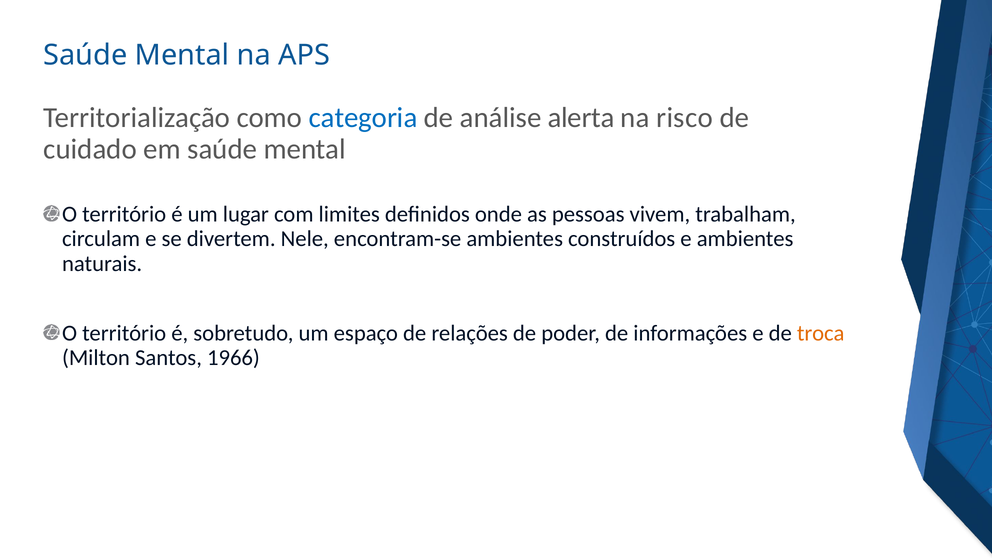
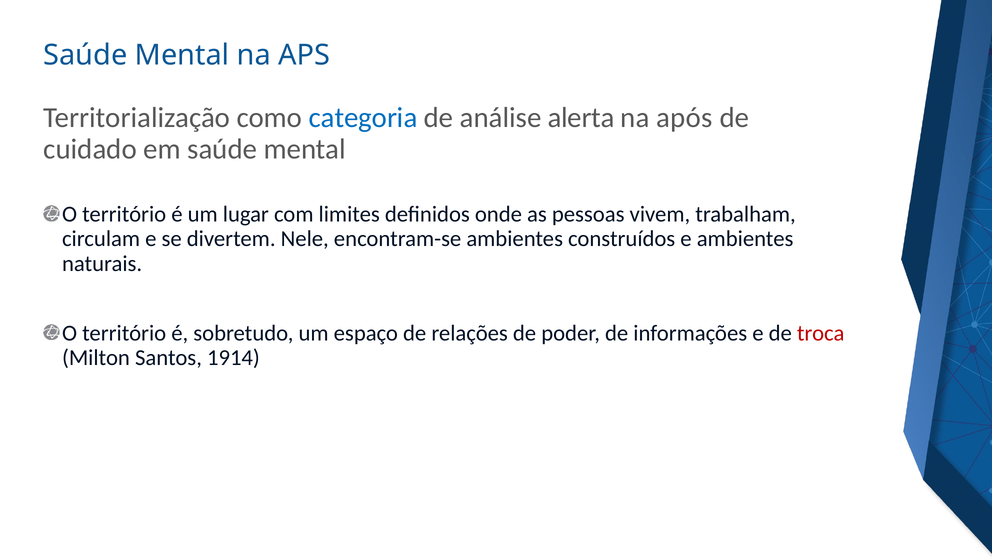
risco: risco -> após
troca colour: orange -> red
1966: 1966 -> 1914
